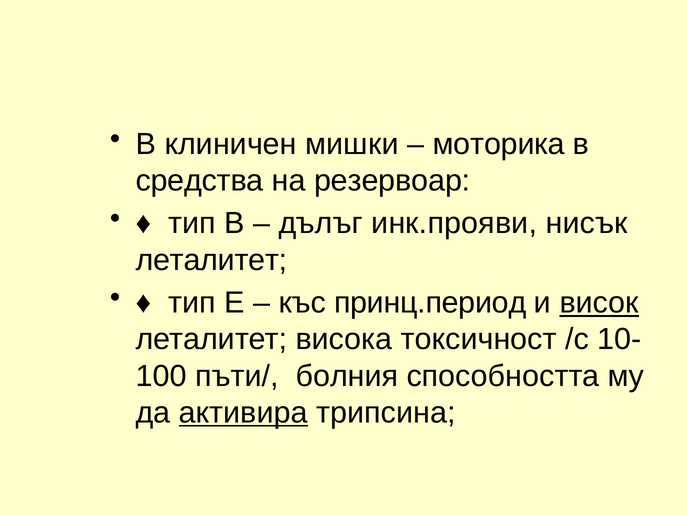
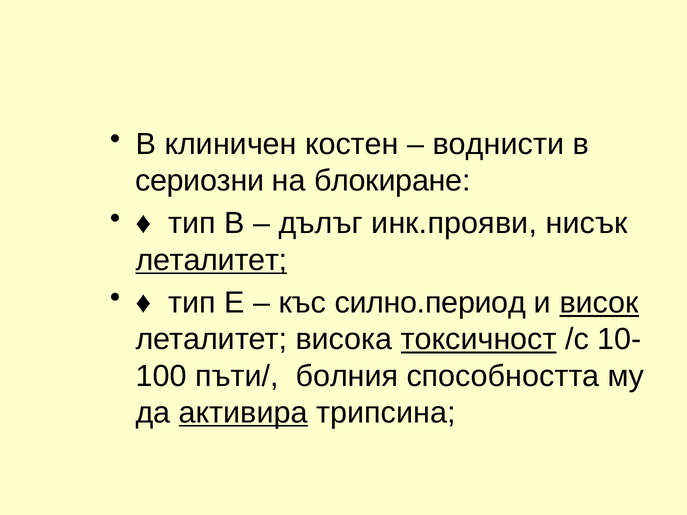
мишки: мишки -> костен
моторика: моторика -> воднисти
средства: средства -> сериозни
резервоар: резервоар -> блокиране
леталитет at (212, 260) underline: none -> present
принц.период: принц.период -> силно.период
токсичност underline: none -> present
